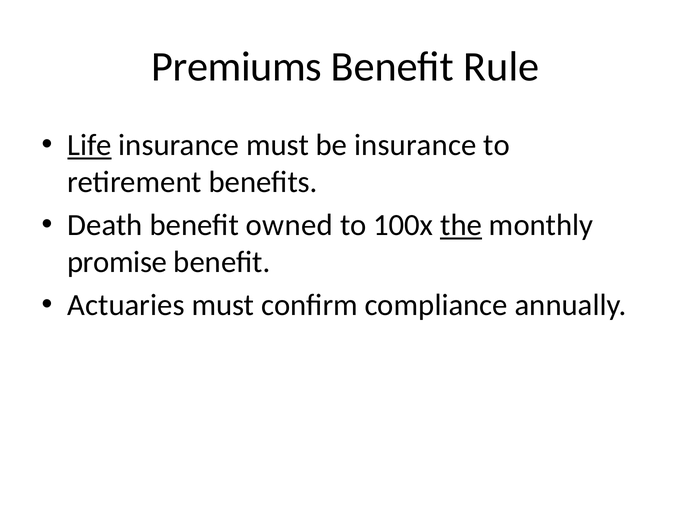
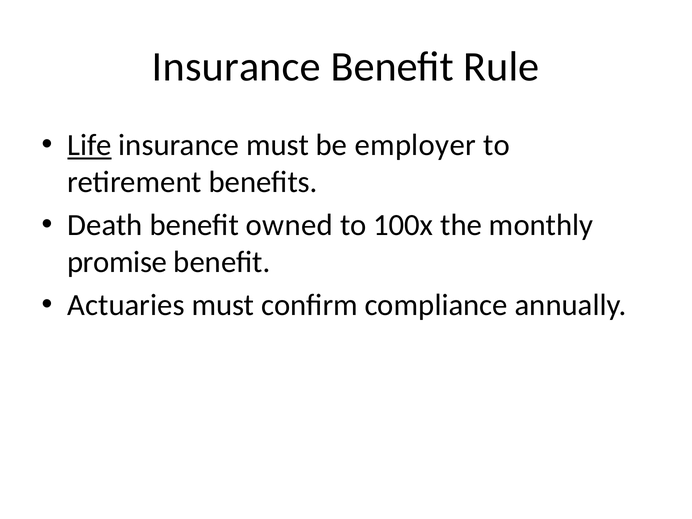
Premiums at (237, 67): Premiums -> Insurance
be insurance: insurance -> employer
the underline: present -> none
